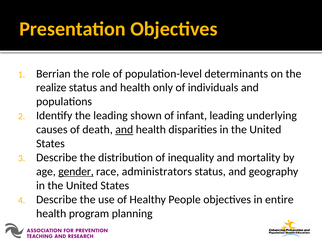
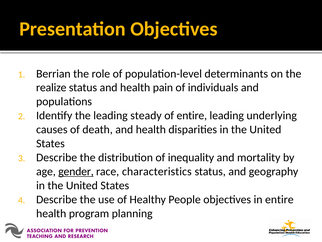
only: only -> pain
shown: shown -> steady
of infant: infant -> entire
and at (124, 129) underline: present -> none
administrators: administrators -> characteristics
